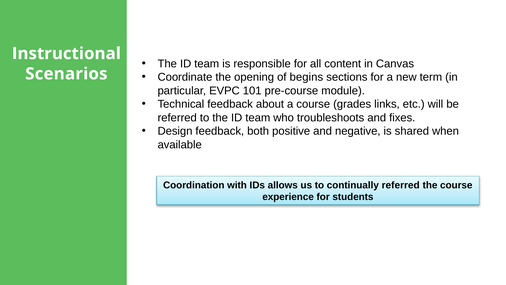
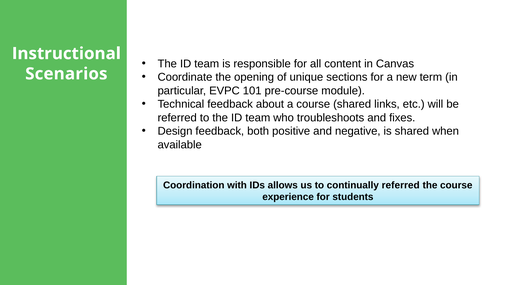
begins: begins -> unique
course grades: grades -> shared
